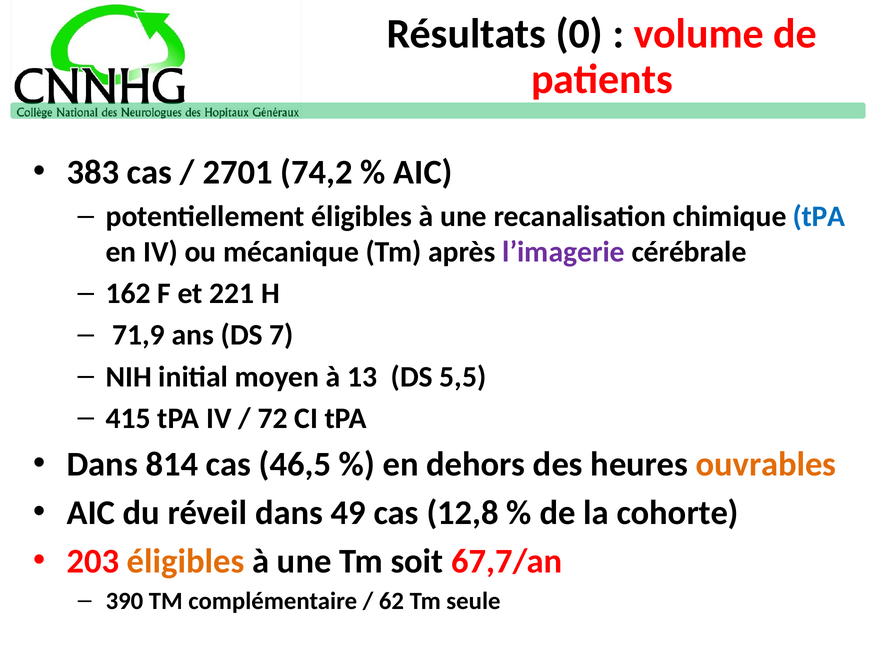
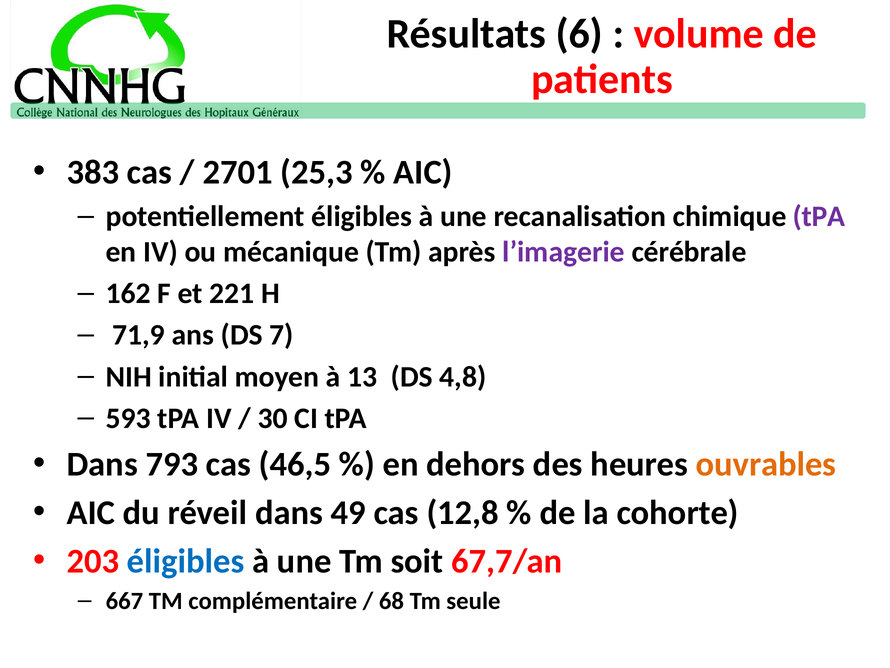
0: 0 -> 6
74,2: 74,2 -> 25,3
tPA at (819, 216) colour: blue -> purple
5,5: 5,5 -> 4,8
415: 415 -> 593
72: 72 -> 30
814: 814 -> 793
éligibles at (186, 561) colour: orange -> blue
390: 390 -> 667
62: 62 -> 68
